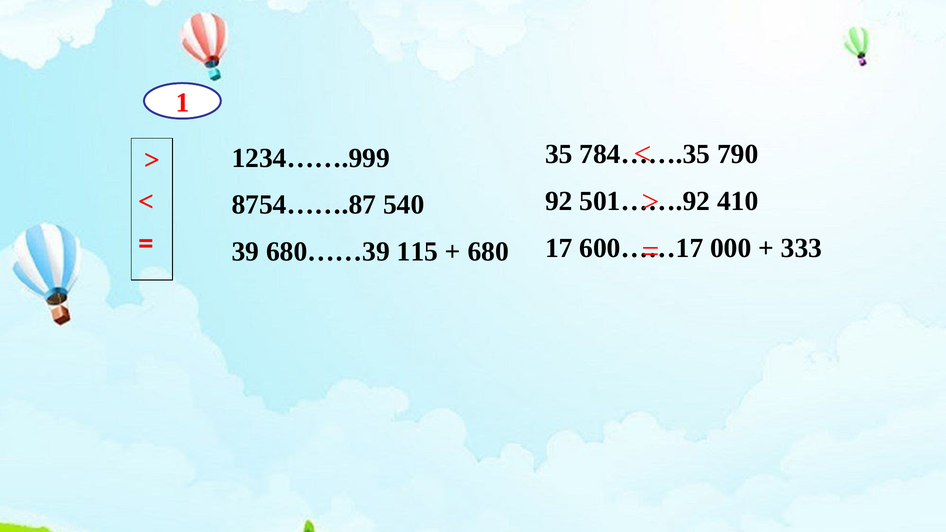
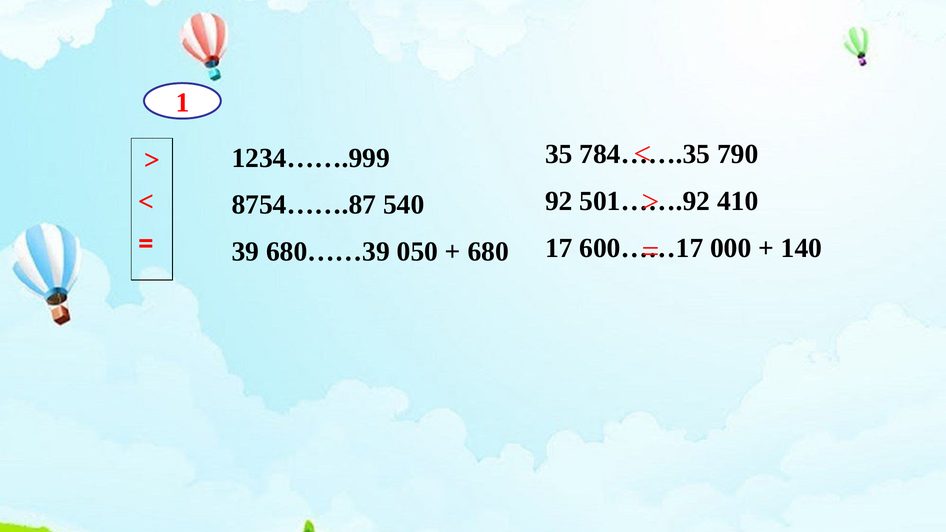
333: 333 -> 140
115: 115 -> 050
